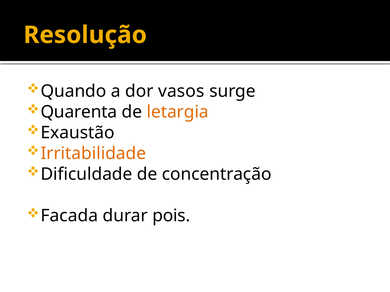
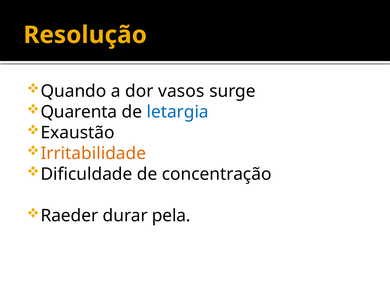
letargia colour: orange -> blue
Facada: Facada -> Raeder
pois: pois -> pela
